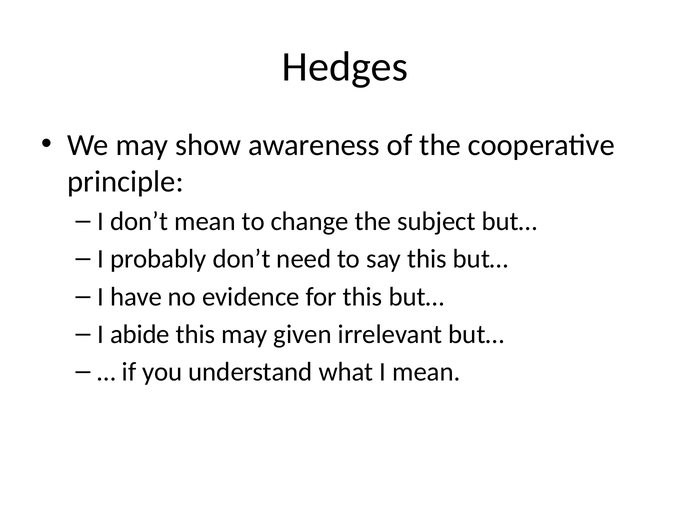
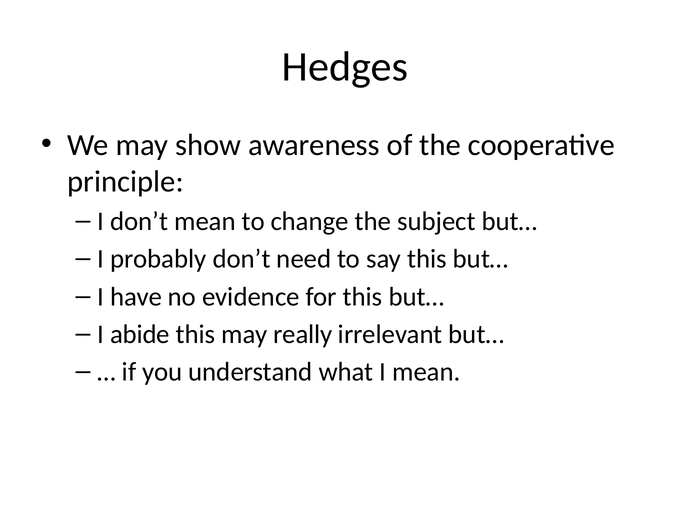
given: given -> really
